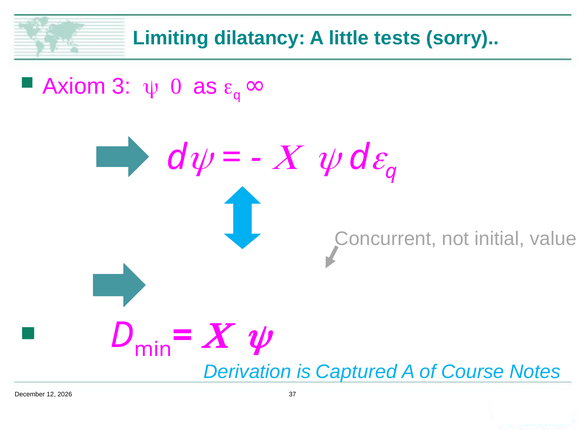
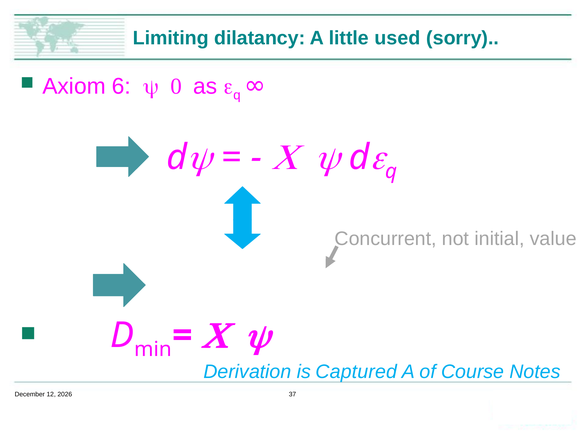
tests: tests -> used
3: 3 -> 6
